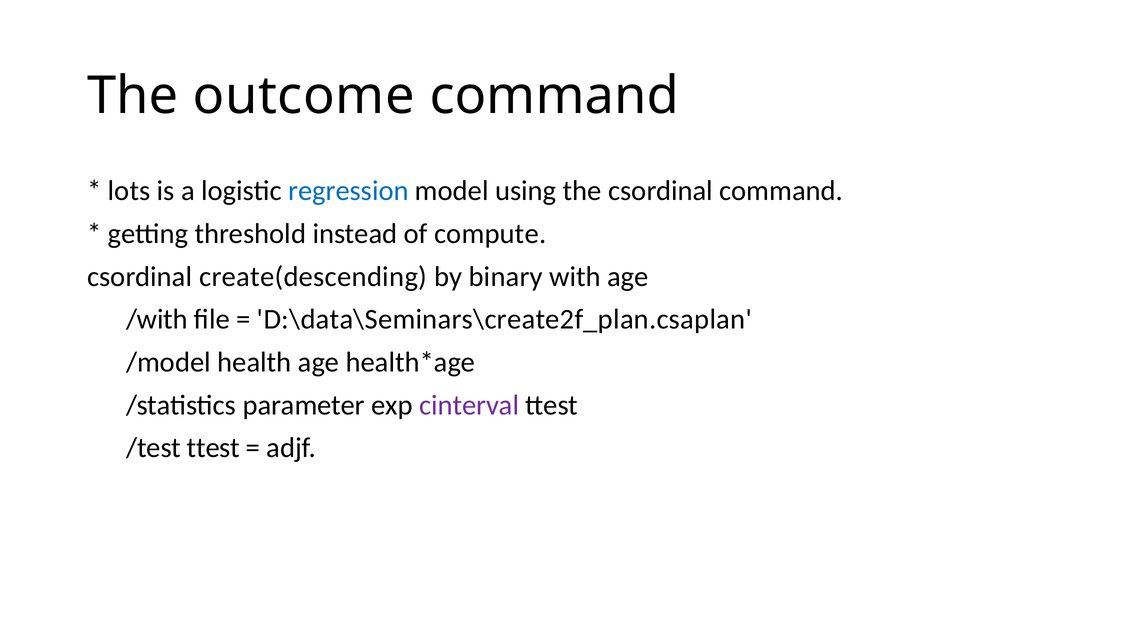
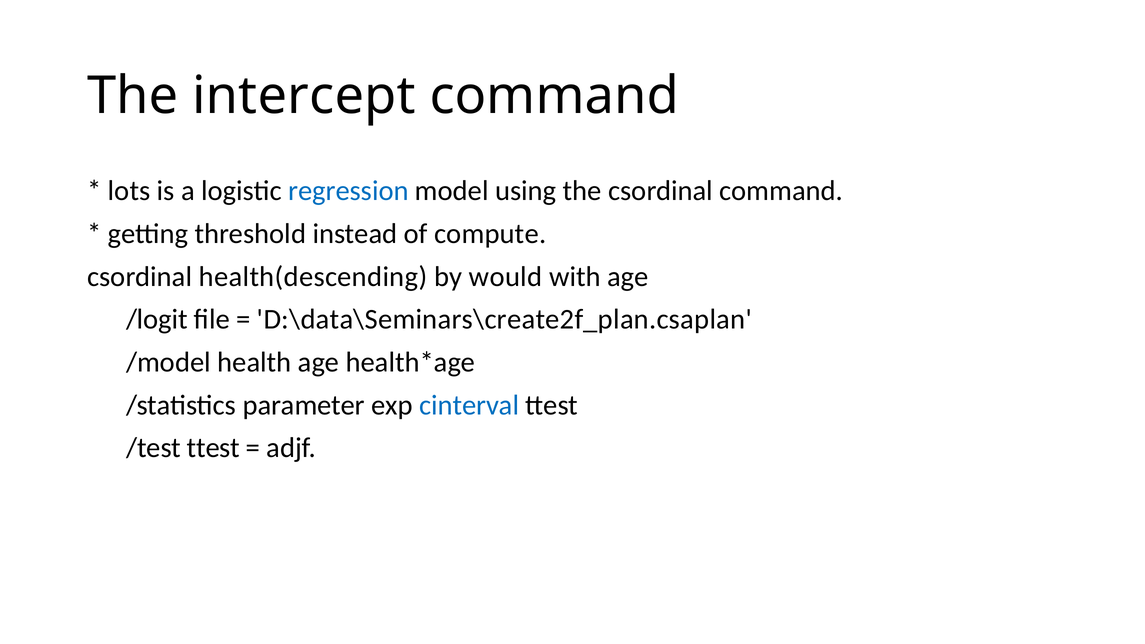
outcome: outcome -> intercept
create(descending: create(descending -> health(descending
binary: binary -> would
/with: /with -> /logit
cinterval colour: purple -> blue
